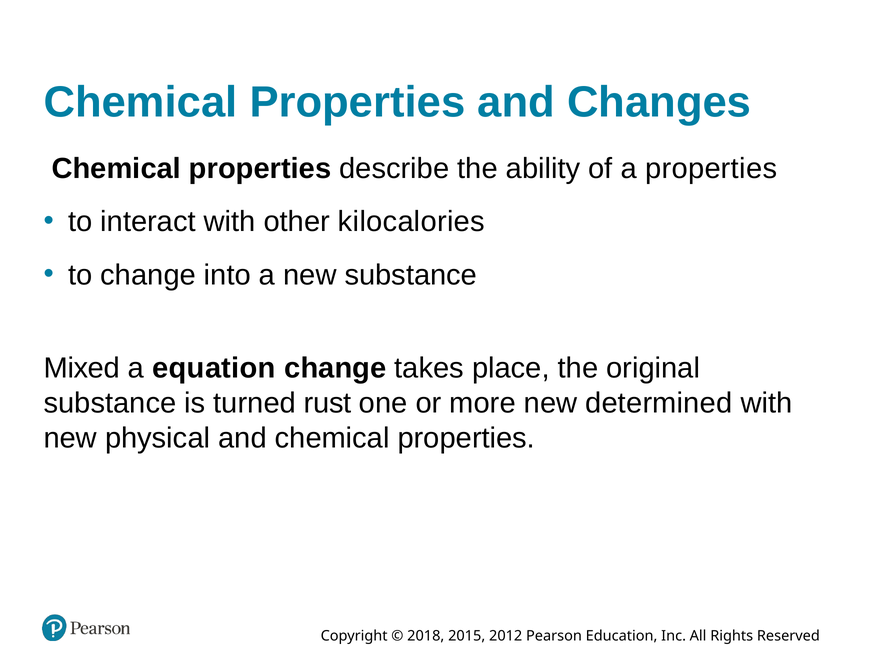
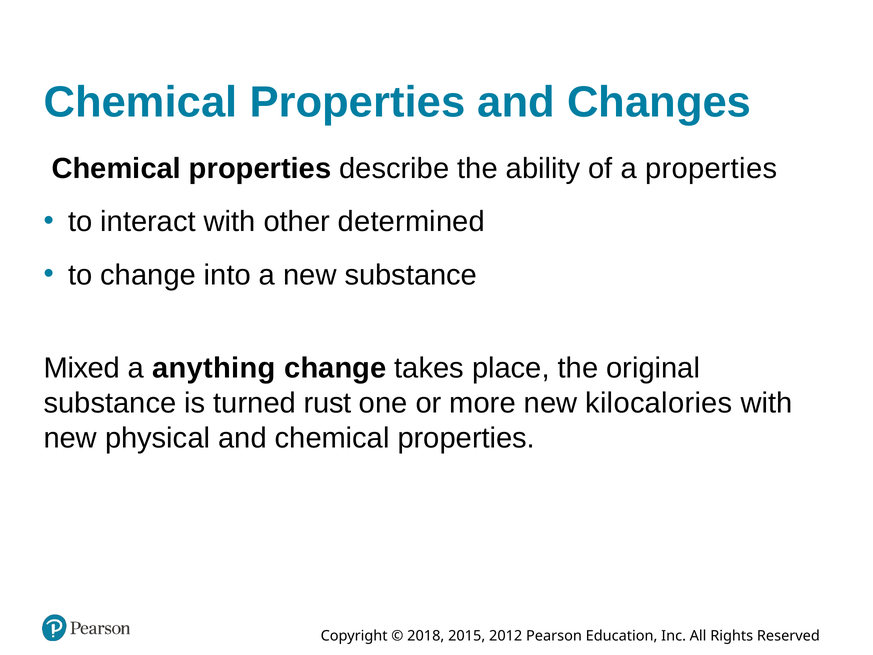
kilocalories: kilocalories -> determined
equation: equation -> anything
determined: determined -> kilocalories
